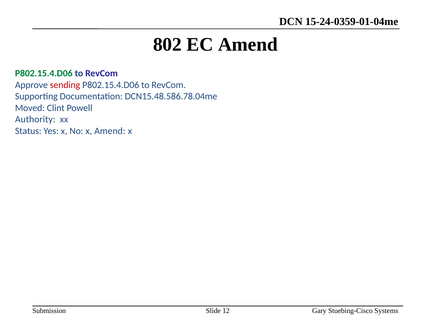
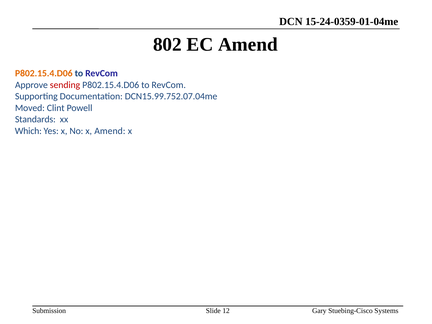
P802.15.4.D06 at (44, 73) colour: green -> orange
DCN15.48.586.78.04me: DCN15.48.586.78.04me -> DCN15.99.752.07.04me
Authority: Authority -> Standards
Status: Status -> Which
